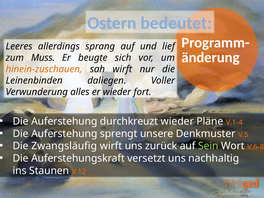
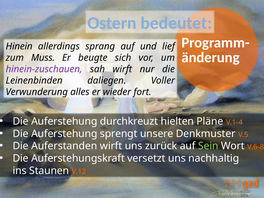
Leeres: Leeres -> Hinein
hinein-zuschauen colour: orange -> purple
durchkreuzt wieder: wieder -> hielten
Zwangsläufig: Zwangsläufig -> Auferstanden
